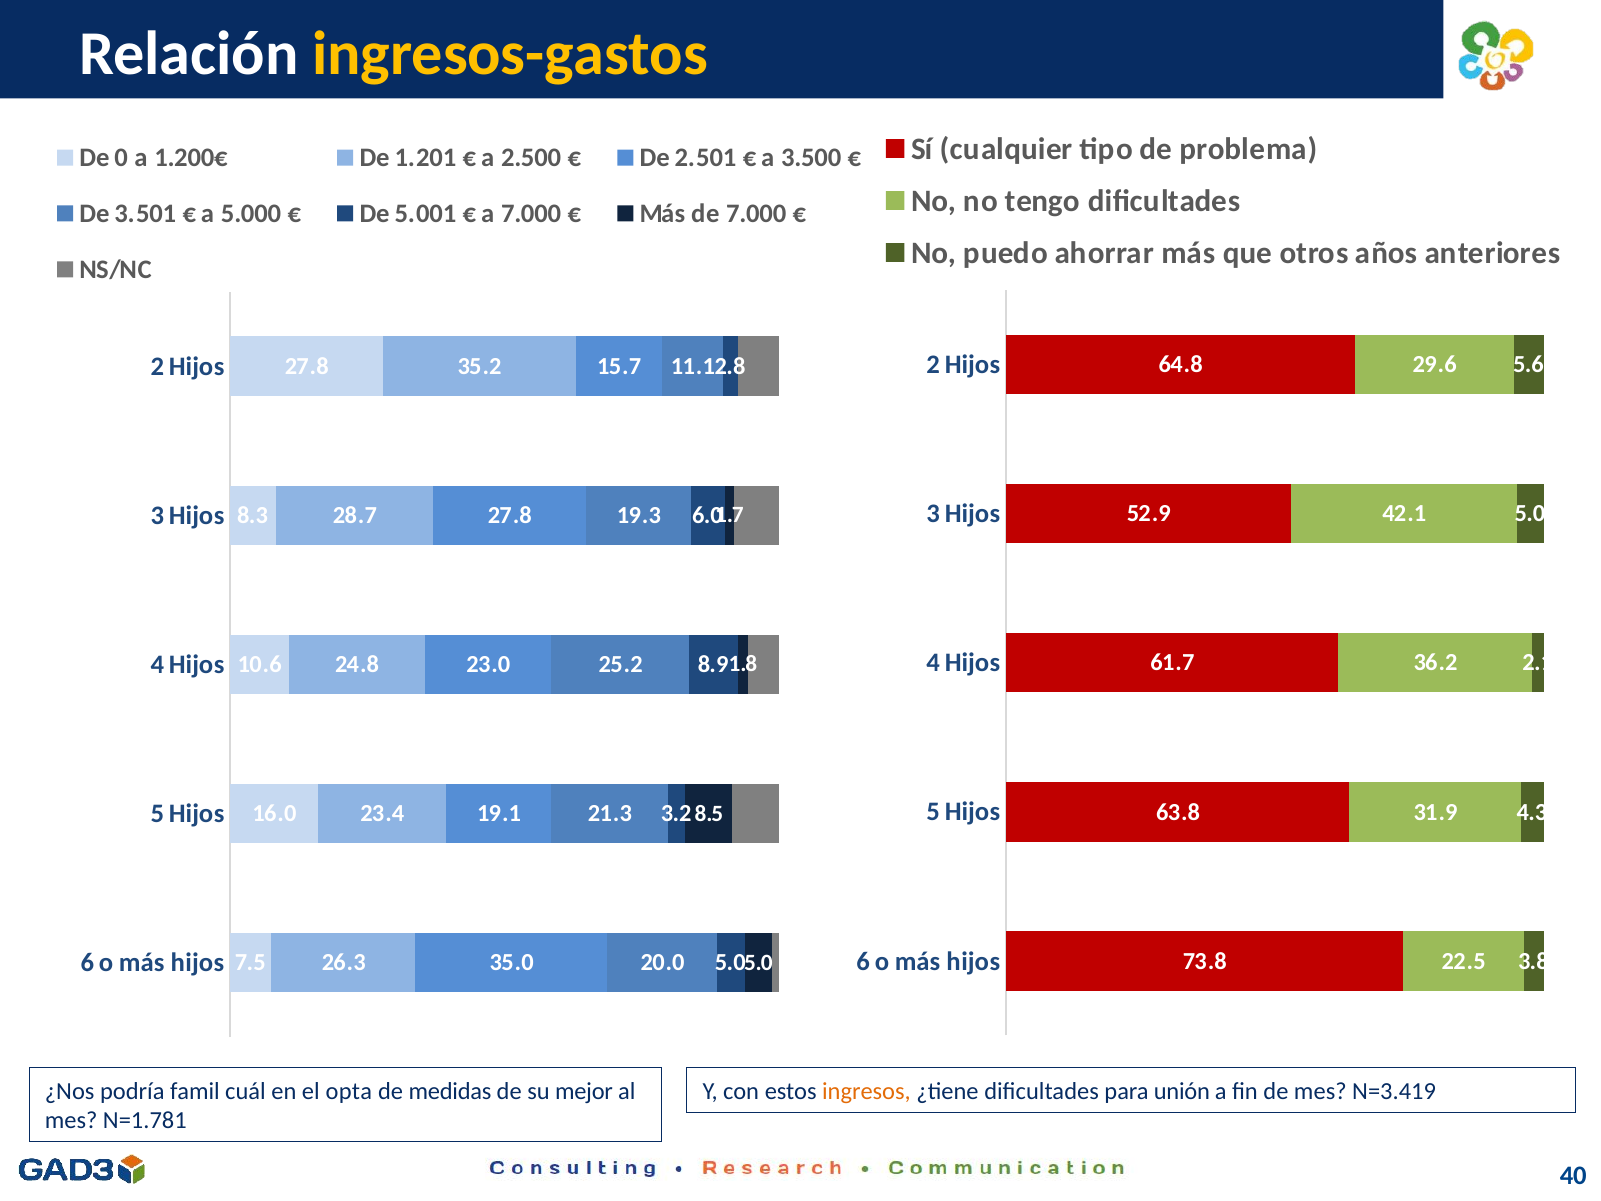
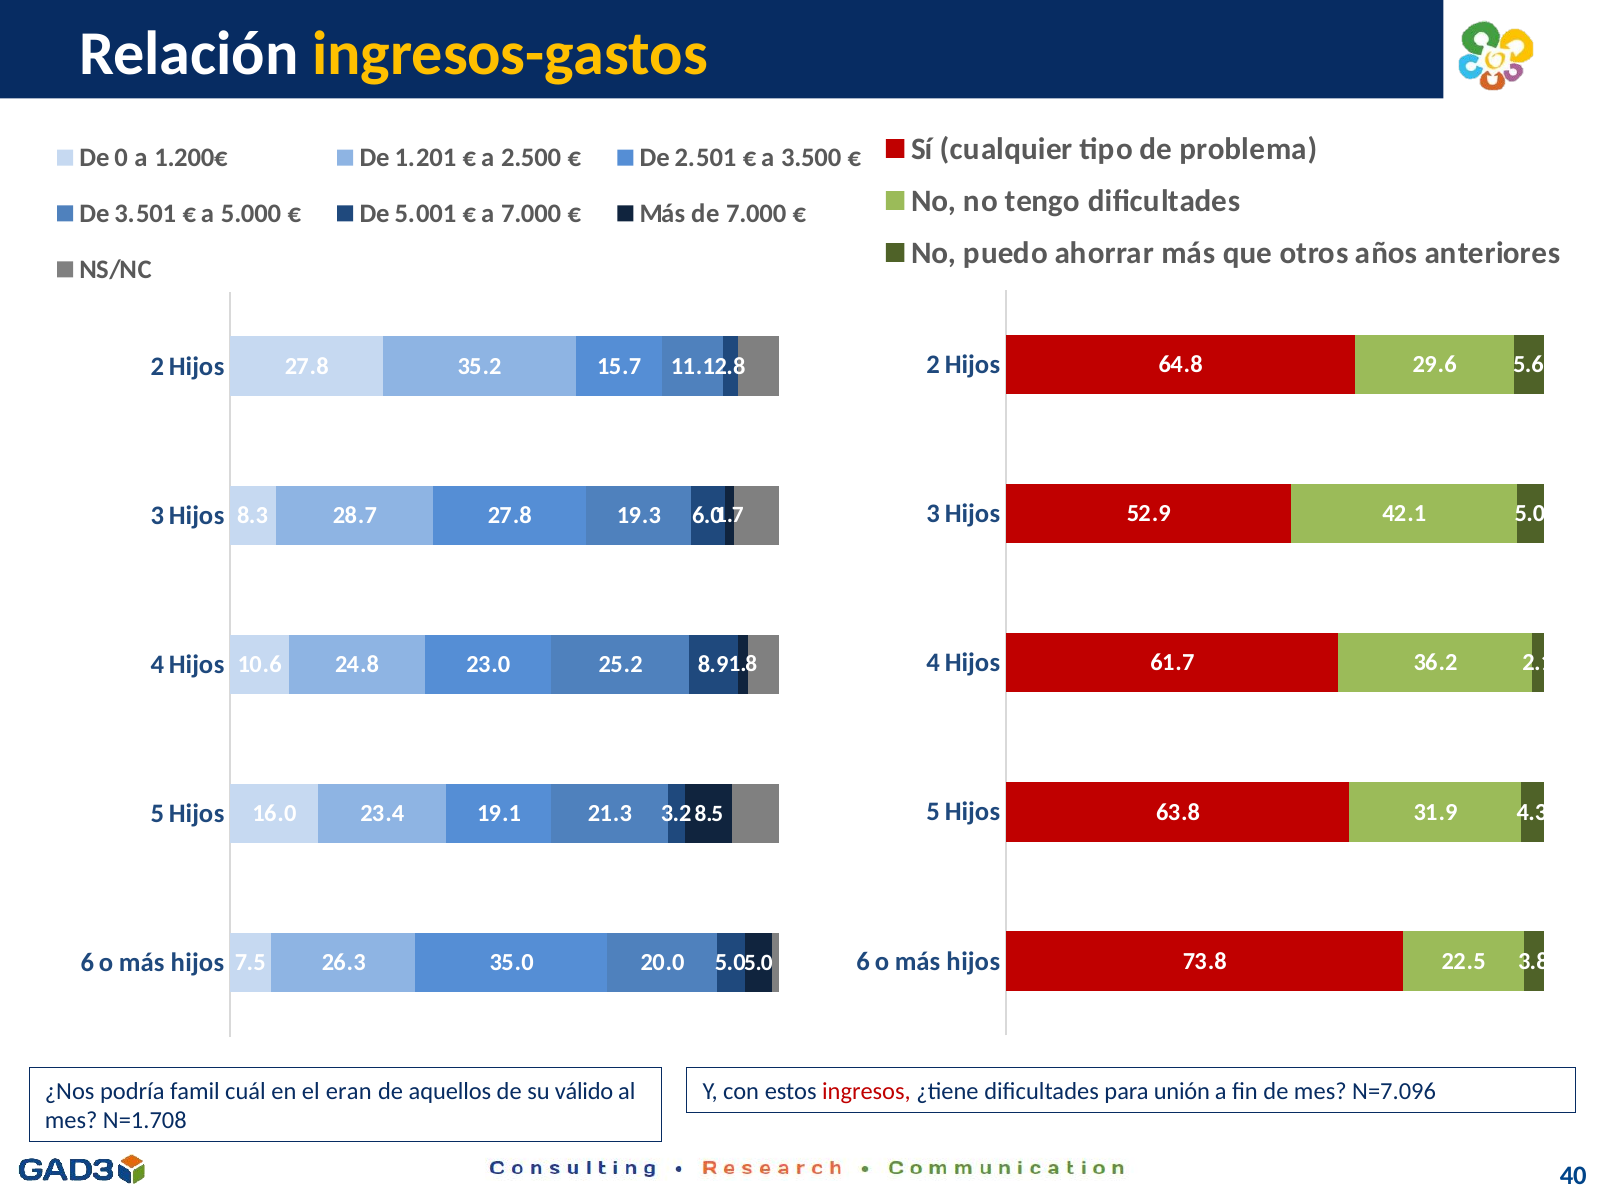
opta: opta -> eran
medidas: medidas -> aquellos
mejor: mejor -> válido
ingresos colour: orange -> red
N=3.419: N=3.419 -> N=7.096
N=1.781: N=1.781 -> N=1.708
